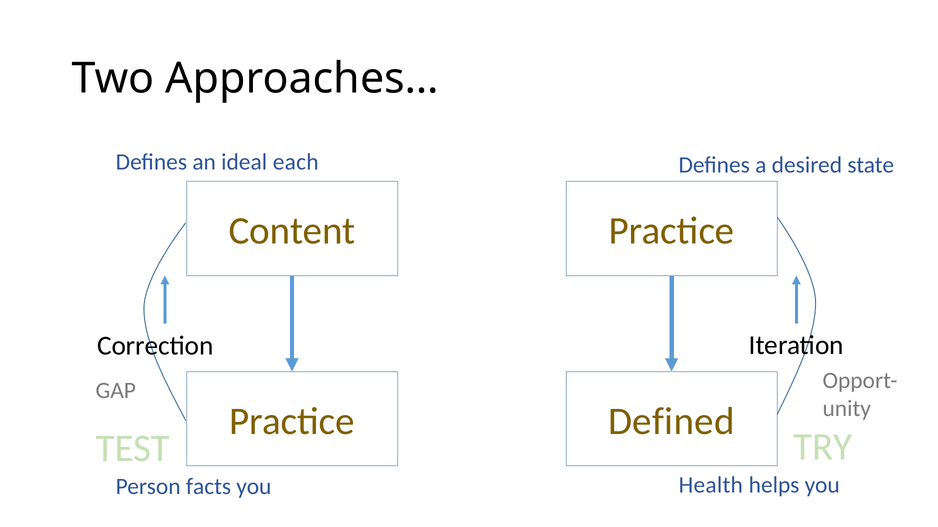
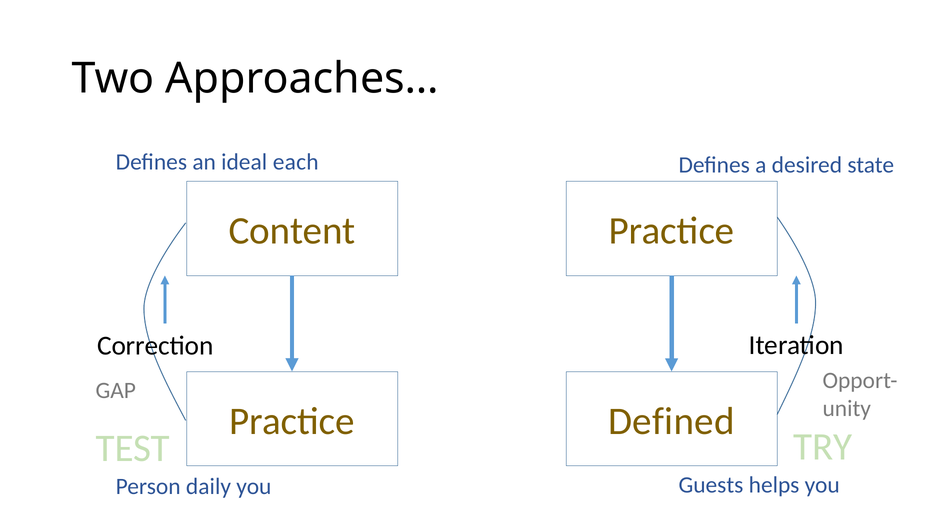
facts: facts -> daily
Health: Health -> Guests
